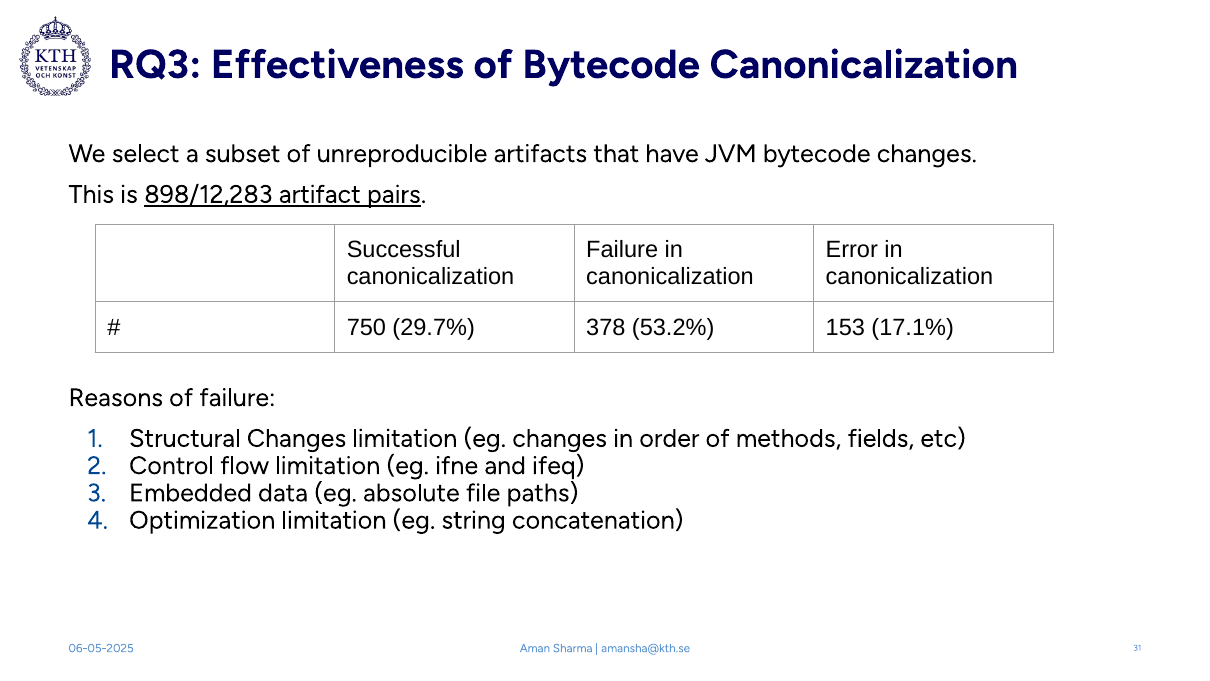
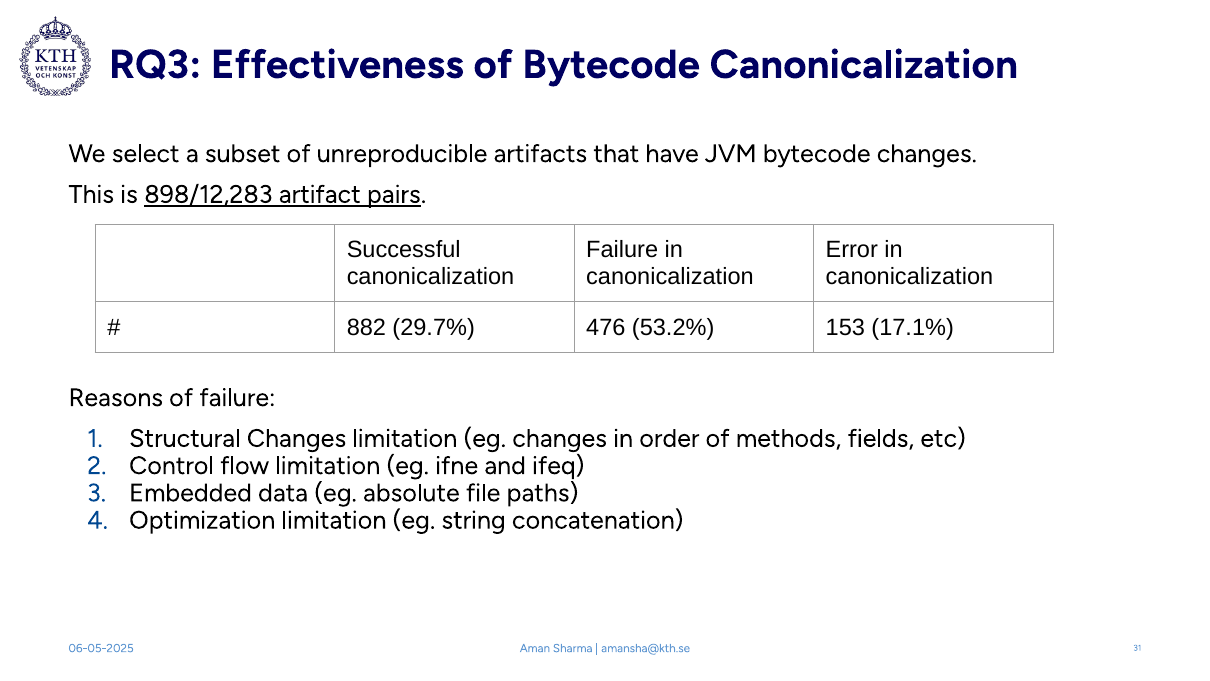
750: 750 -> 882
378: 378 -> 476
